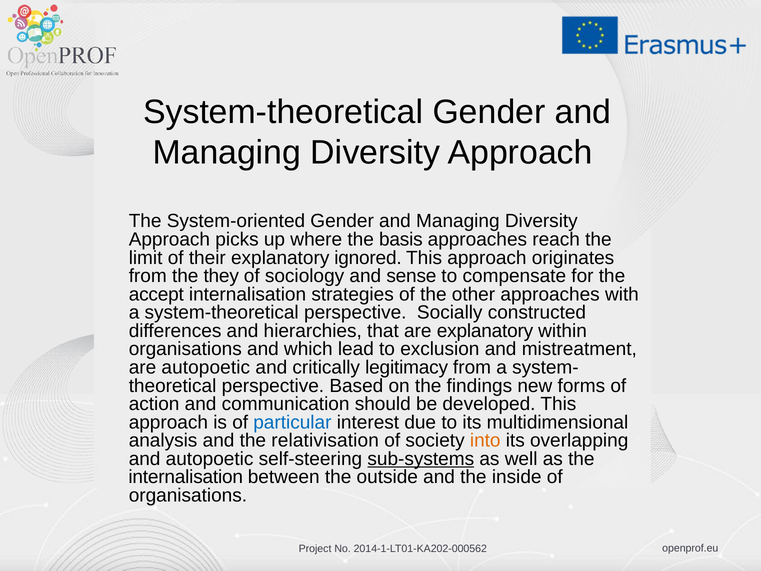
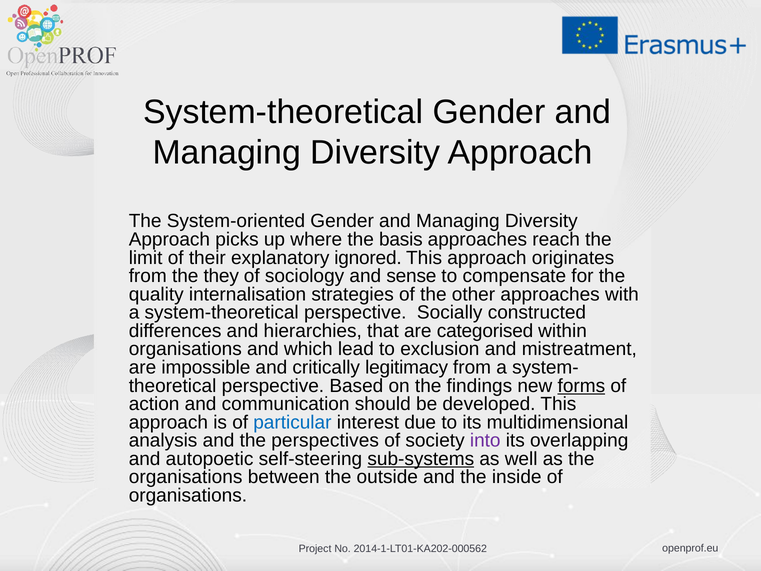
accept: accept -> quality
are explanatory: explanatory -> categorised
are autopoetic: autopoetic -> impossible
forms underline: none -> present
relativisation: relativisation -> perspectives
into colour: orange -> purple
internalisation at (186, 477): internalisation -> organisations
